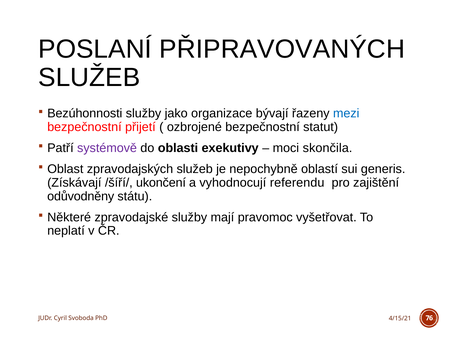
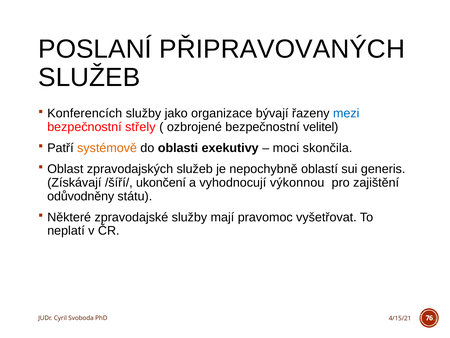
Bezúhonnosti: Bezúhonnosti -> Konferencích
přijetí: přijetí -> střely
statut: statut -> velitel
systémově colour: purple -> orange
referendu: referendu -> výkonnou
